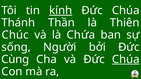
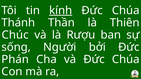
Chứa: Chứa -> Rượu
Cùng: Cùng -> Phán
Chúa at (126, 60) underline: present -> none
